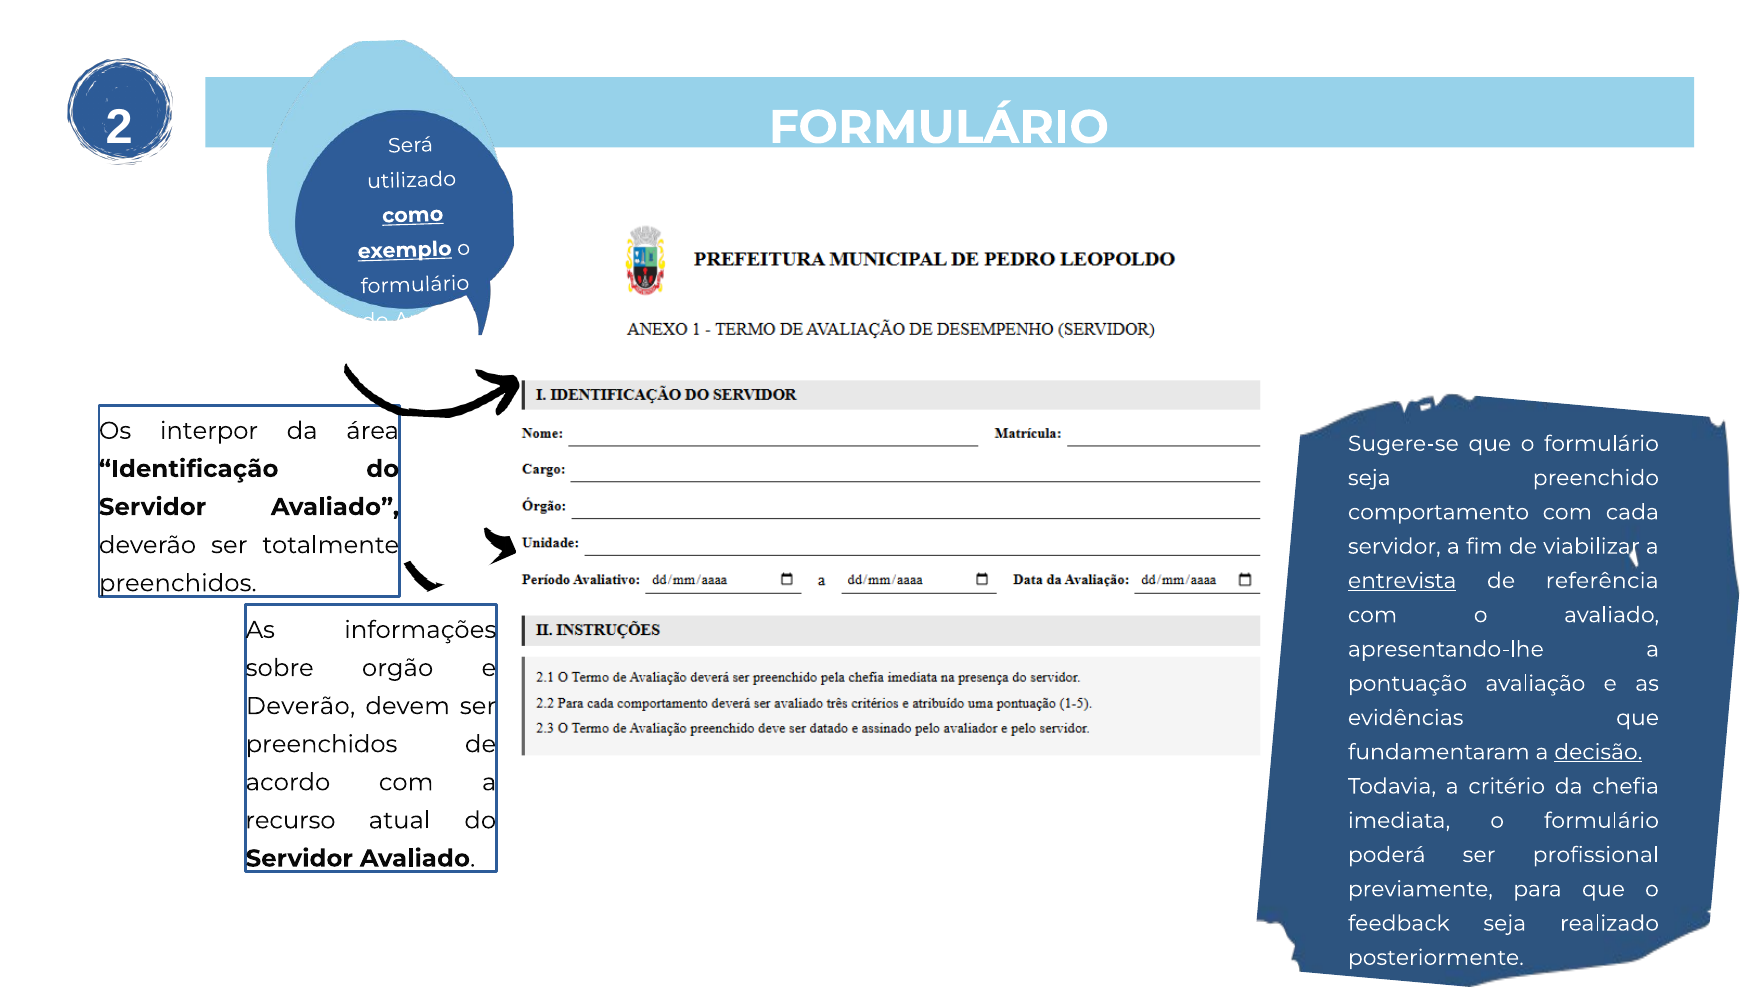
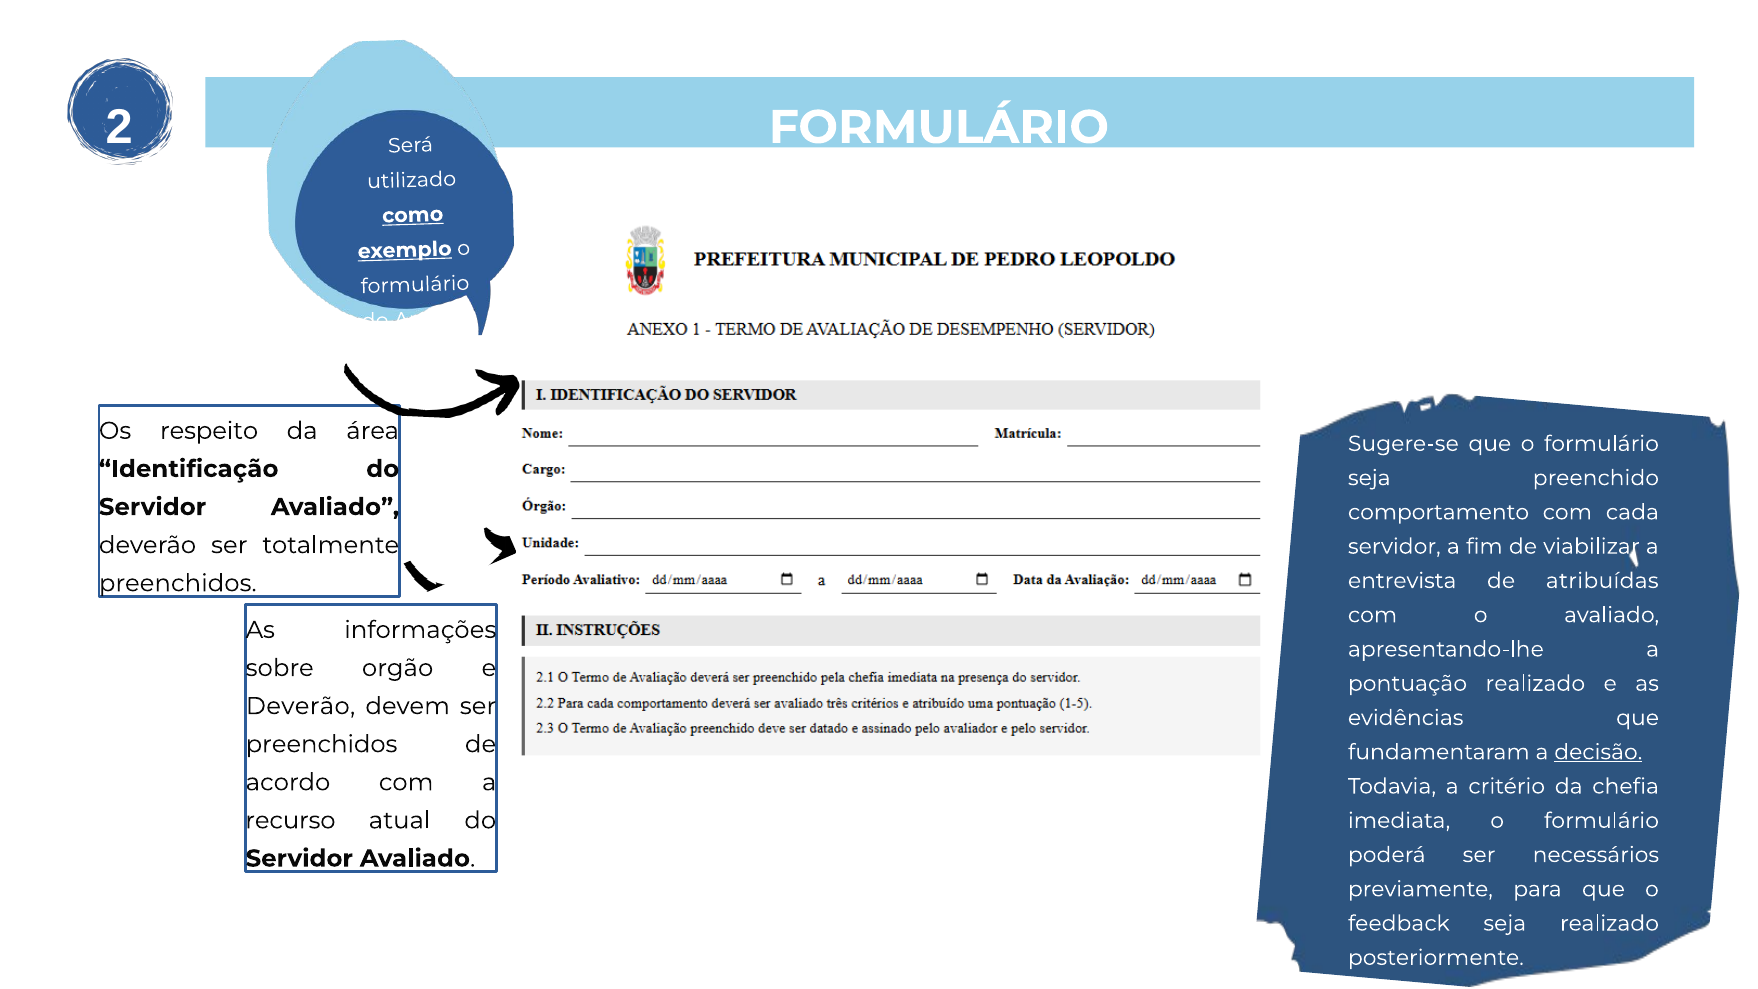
interpor: interpor -> respeito
entrevista underline: present -> none
referência: referência -> atribuídas
pontuação avaliação: avaliação -> realizado
profissional: profissional -> necessários
